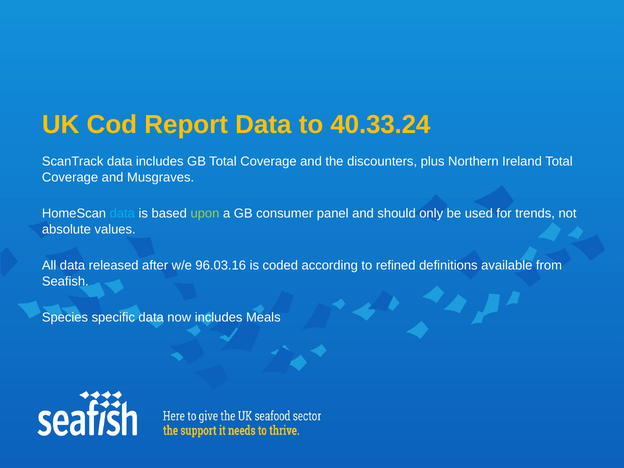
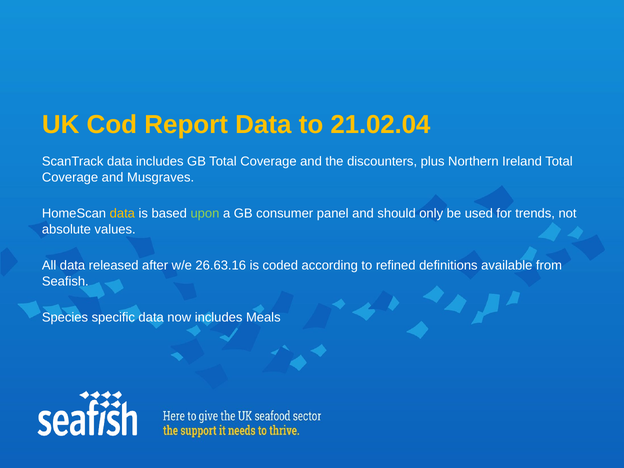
40.33.24: 40.33.24 -> 21.02.04
data at (122, 214) colour: light blue -> yellow
96.03.16: 96.03.16 -> 26.63.16
